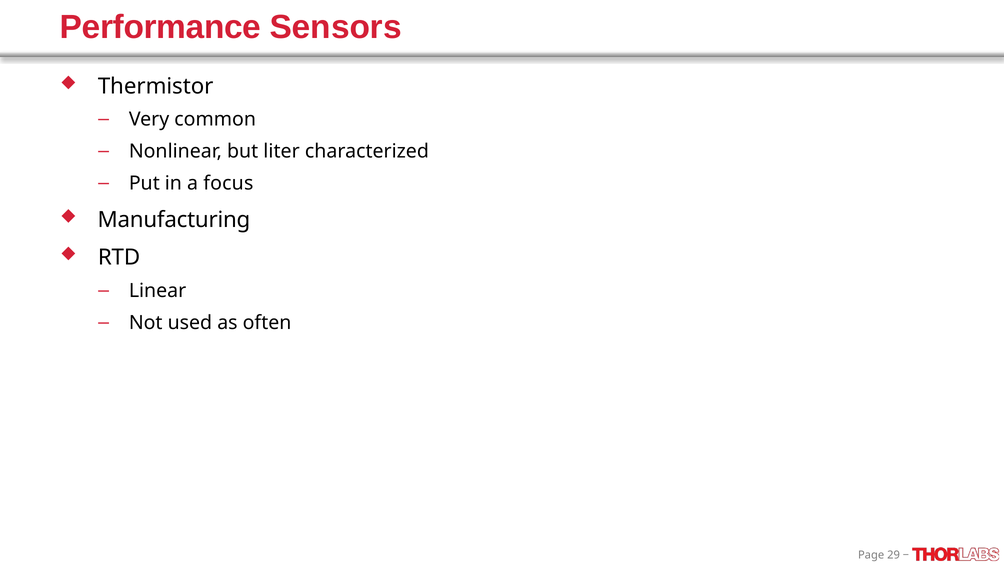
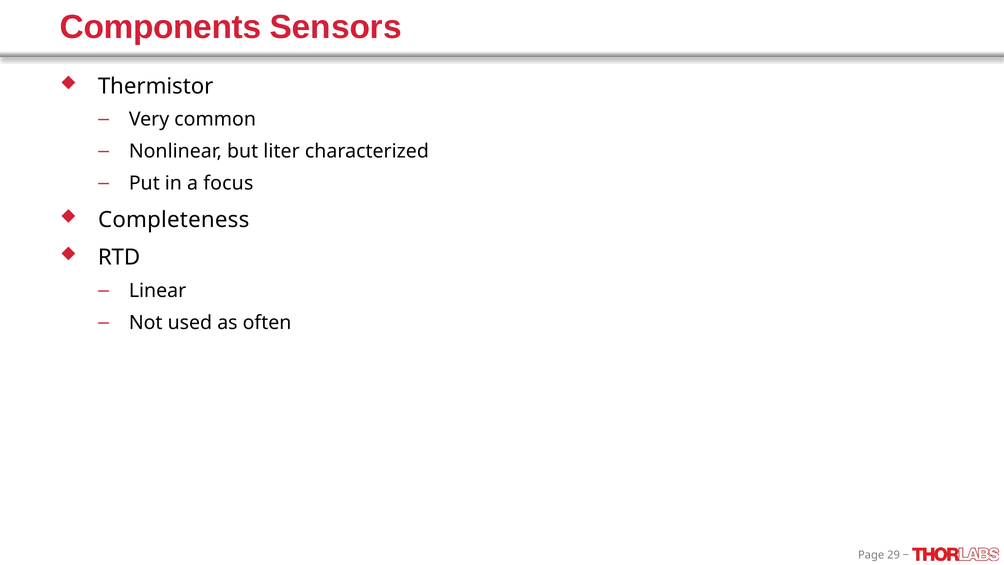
Performance: Performance -> Components
Manufacturing: Manufacturing -> Completeness
